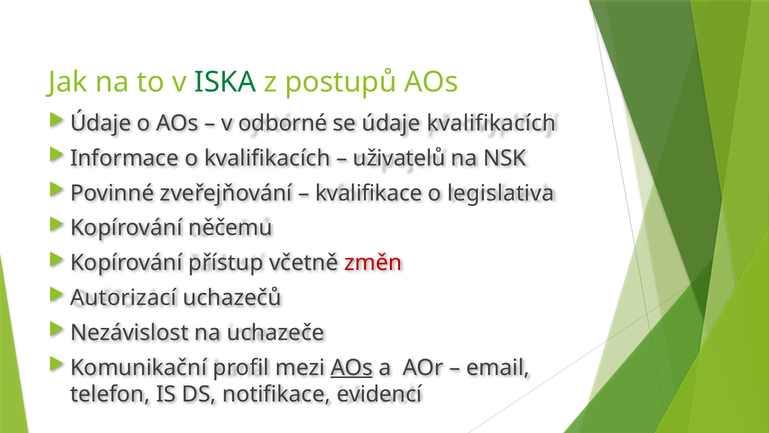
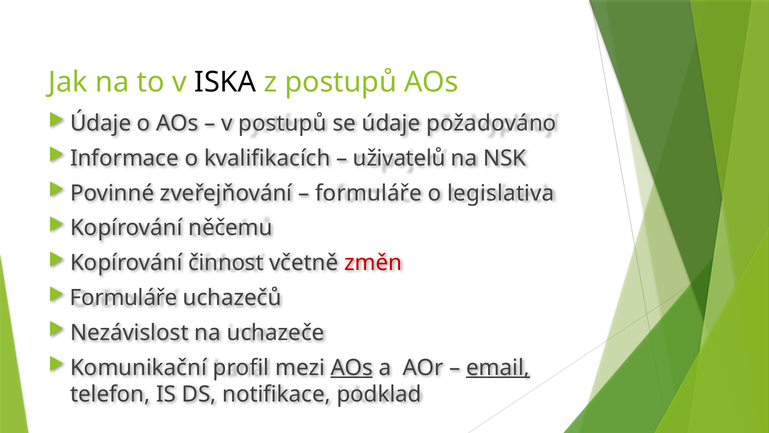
ISKA colour: green -> black
v odborné: odborné -> postupů
údaje kvalifikacích: kvalifikacích -> požadováno
kvalifikace at (369, 193): kvalifikace -> formuláře
přístup: přístup -> činnost
Autorizací at (123, 298): Autorizací -> Formuláře
email underline: none -> present
evidencí: evidencí -> podklad
